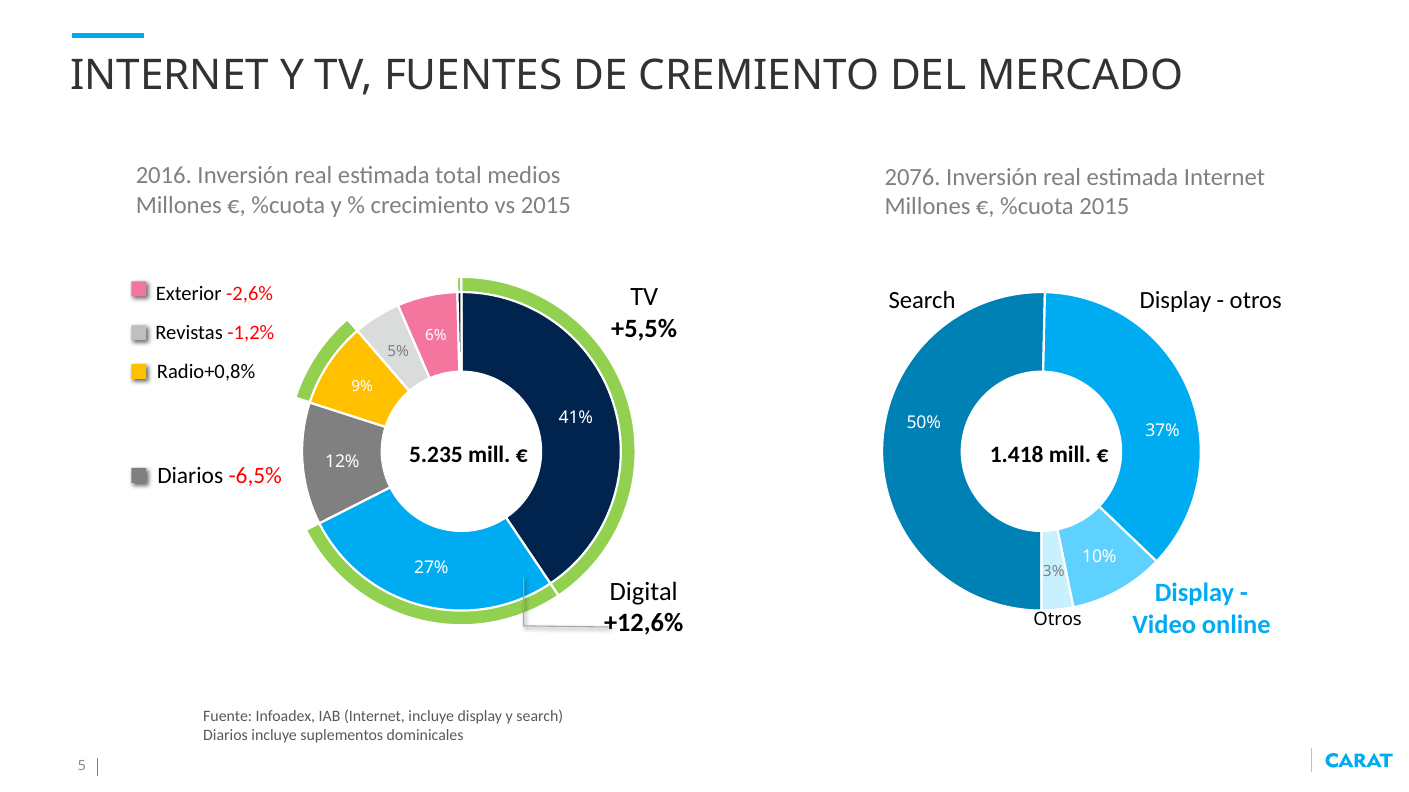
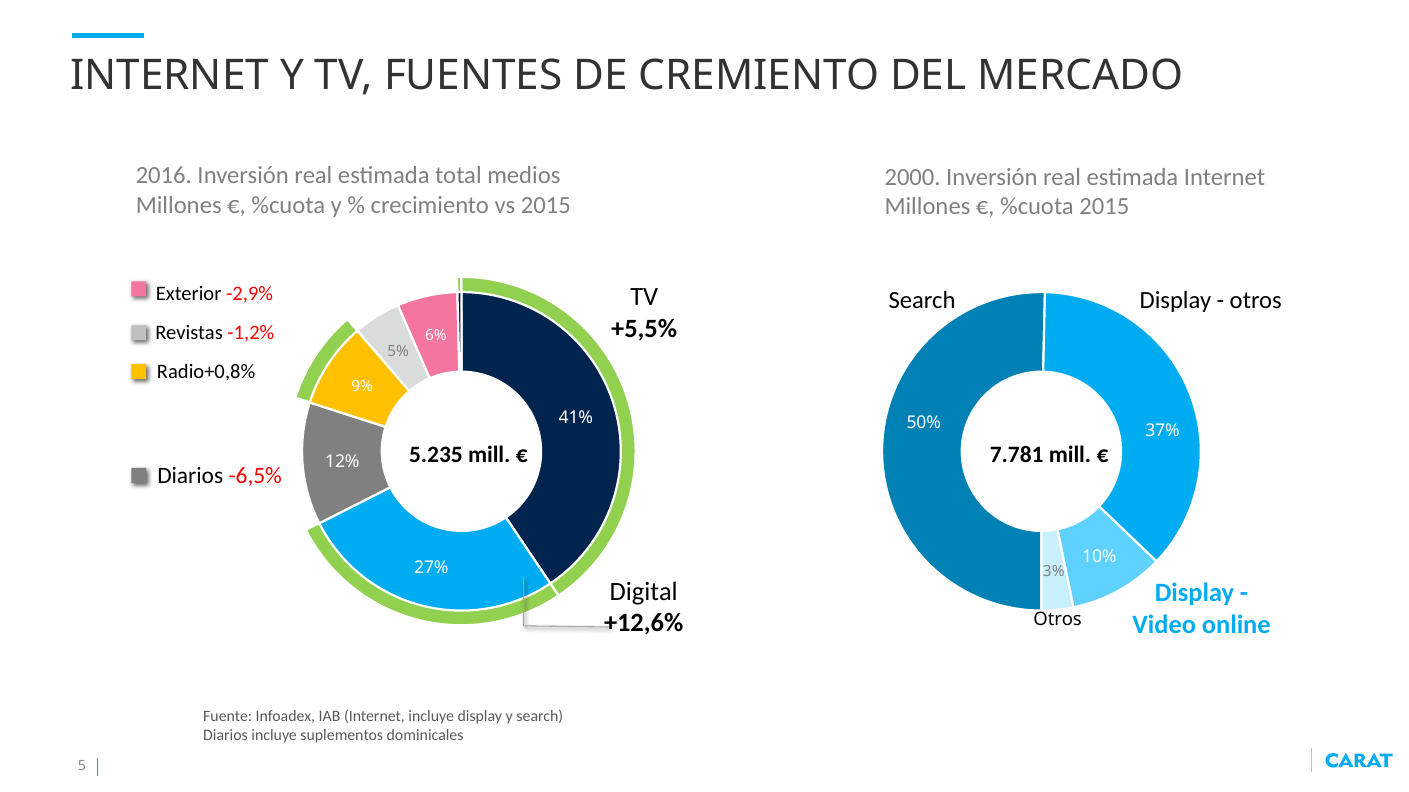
2076: 2076 -> 2000
-2,6%: -2,6% -> -2,9%
1.418: 1.418 -> 7.781
